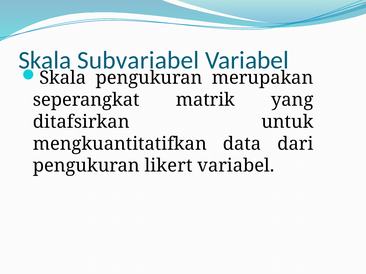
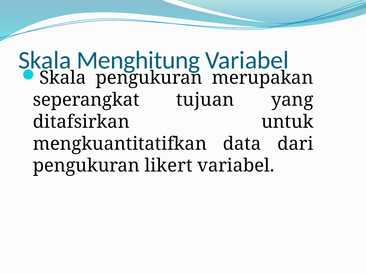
Subvariabel: Subvariabel -> Menghitung
matrik: matrik -> tujuan
